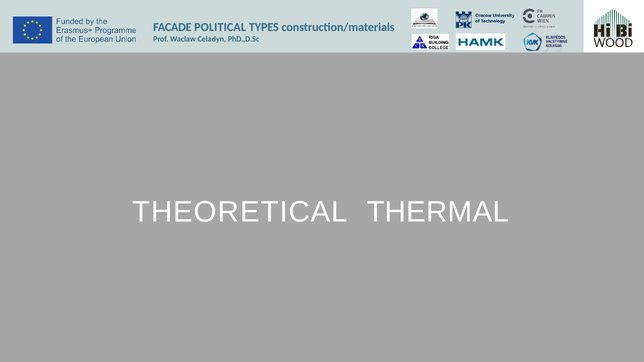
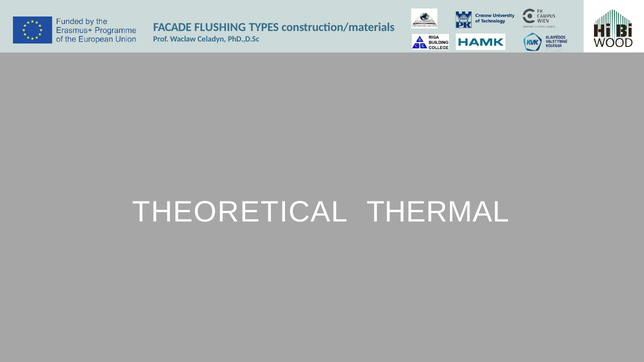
POLITICAL: POLITICAL -> FLUSHING
